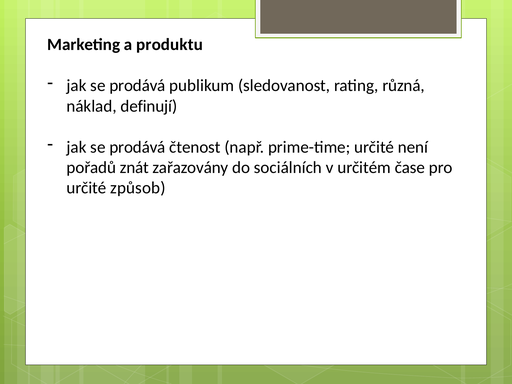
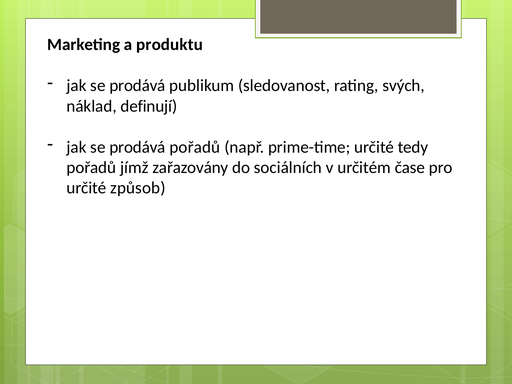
různá: různá -> svých
prodává čtenost: čtenost -> pořadů
není: není -> tedy
znát: znát -> jímž
